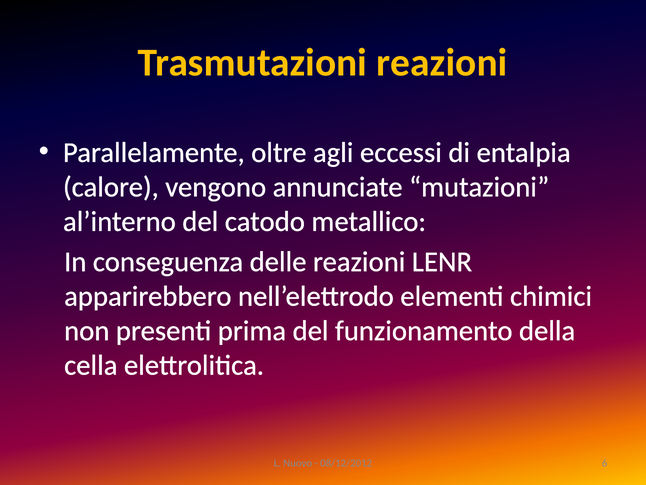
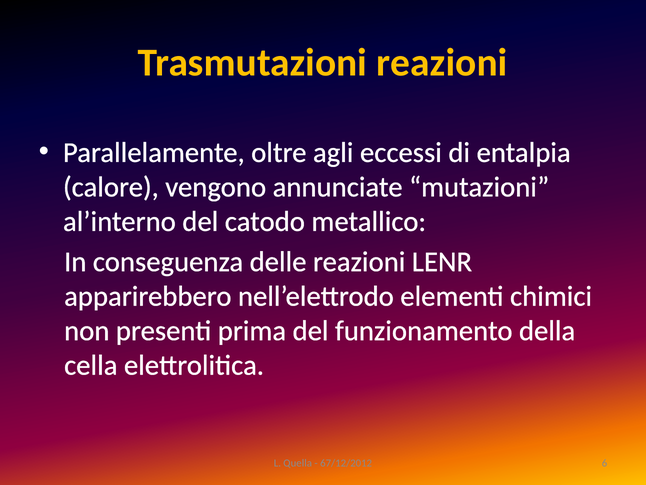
Nuovo: Nuovo -> Quella
08/12/2012: 08/12/2012 -> 67/12/2012
